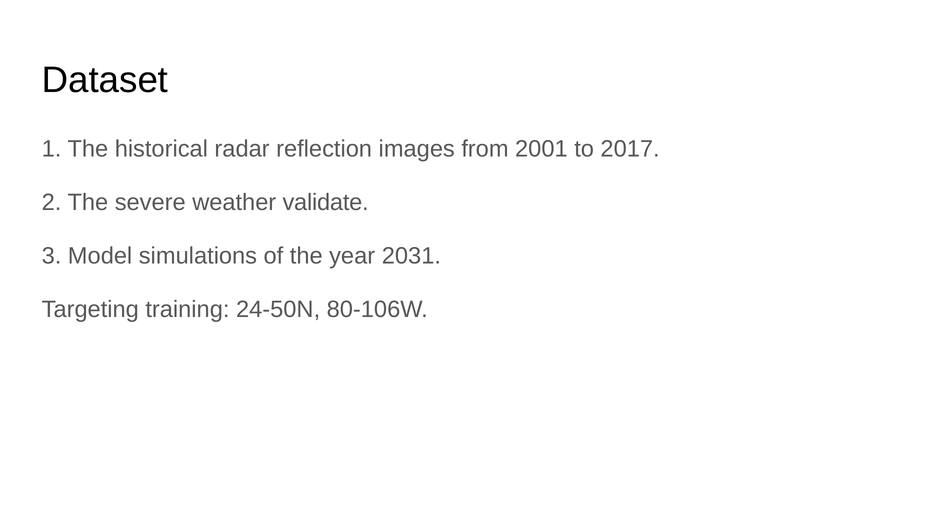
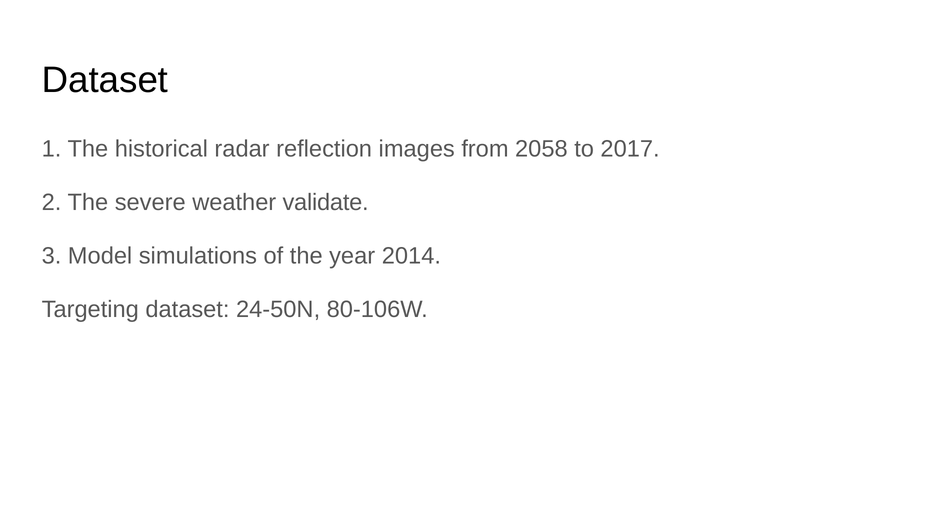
2001: 2001 -> 2058
2031: 2031 -> 2014
Targeting training: training -> dataset
